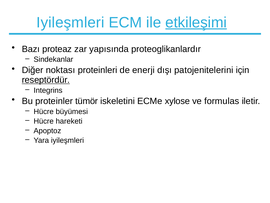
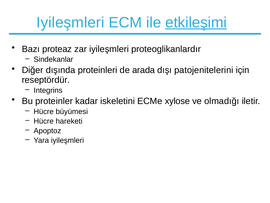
zar yapısında: yapısında -> iyileşmleri
noktası: noktası -> dışında
enerji: enerji -> arada
reseptördür underline: present -> none
tümör: tümör -> kadar
formulas: formulas -> olmadığı
